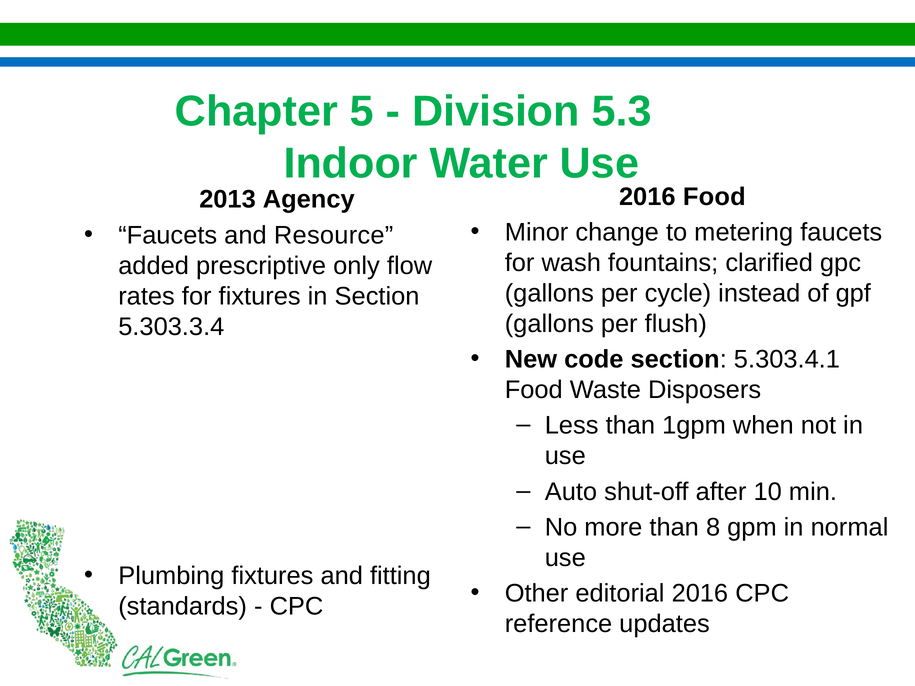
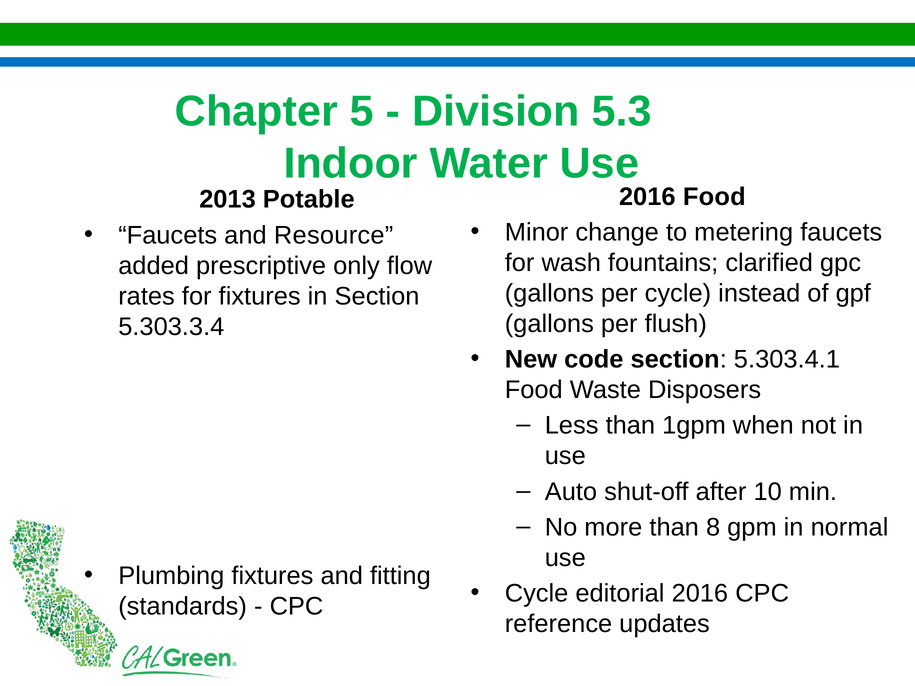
Agency: Agency -> Potable
Other at (537, 593): Other -> Cycle
